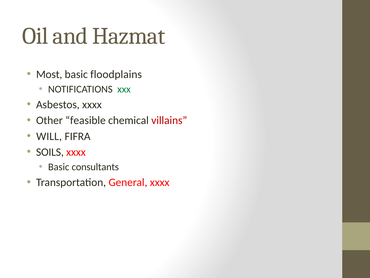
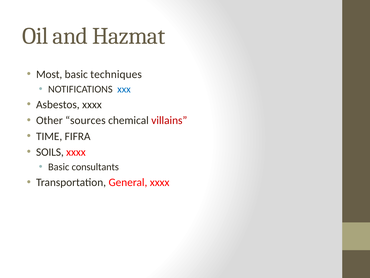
floodplains: floodplains -> techniques
xxx colour: green -> blue
feasible: feasible -> sources
WILL: WILL -> TIME
